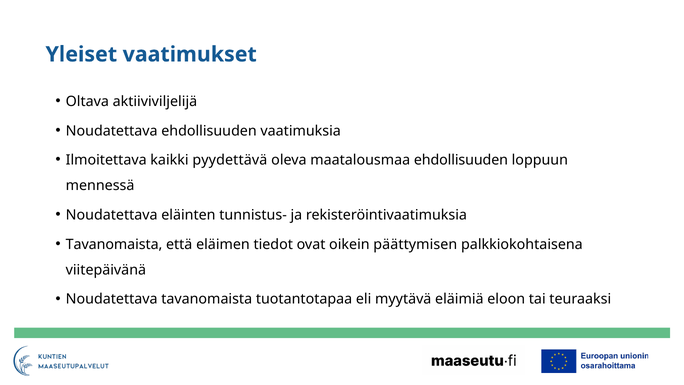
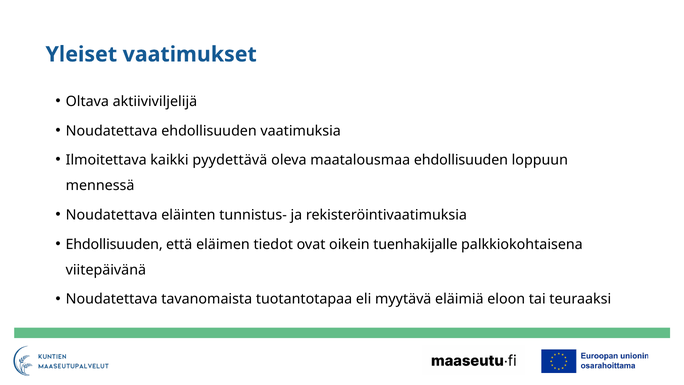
Tavanomaista at (114, 244): Tavanomaista -> Ehdollisuuden
päättymisen: päättymisen -> tuenhakijalle
